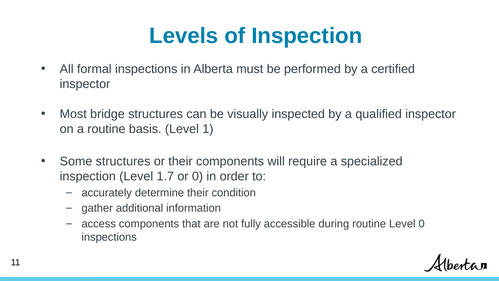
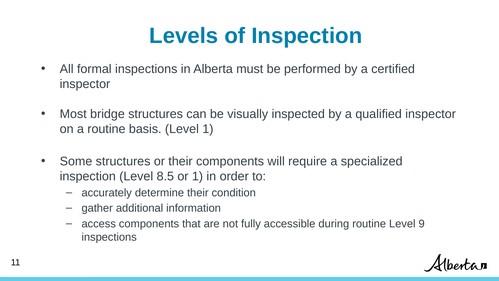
1.7: 1.7 -> 8.5
or 0: 0 -> 1
Level 0: 0 -> 9
